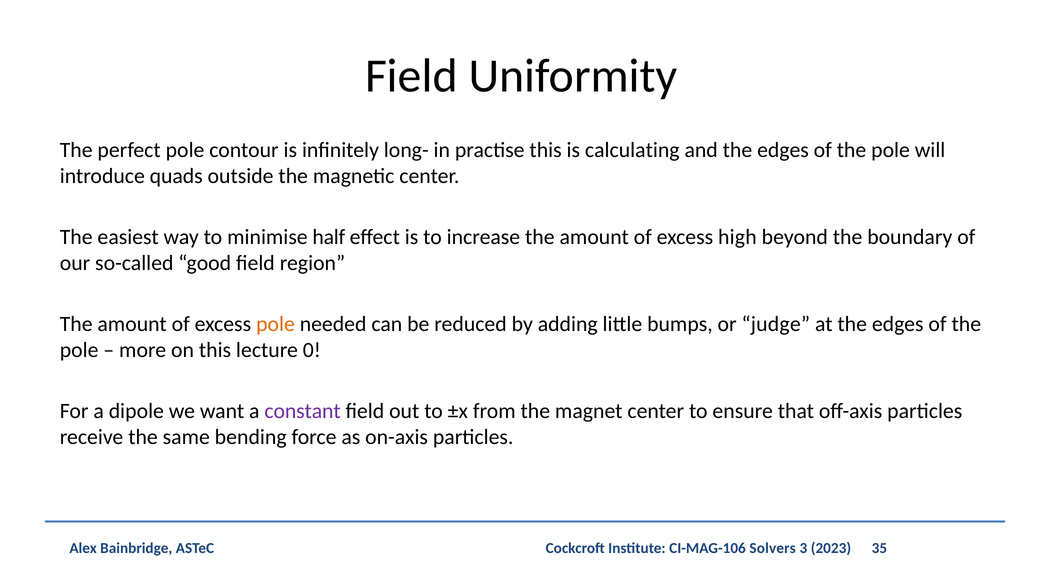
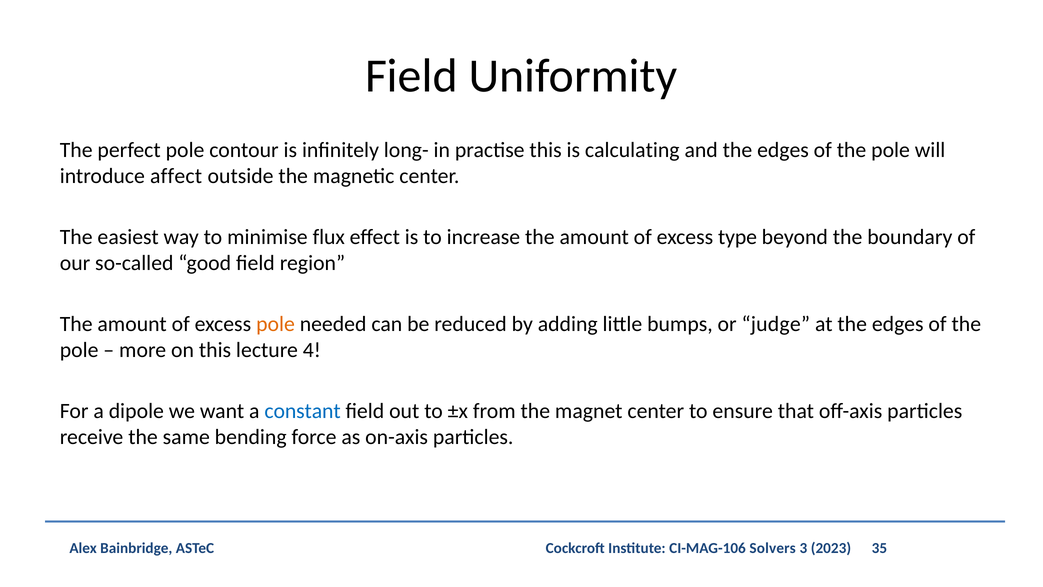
quads: quads -> affect
half: half -> flux
high: high -> type
0: 0 -> 4
constant colour: purple -> blue
